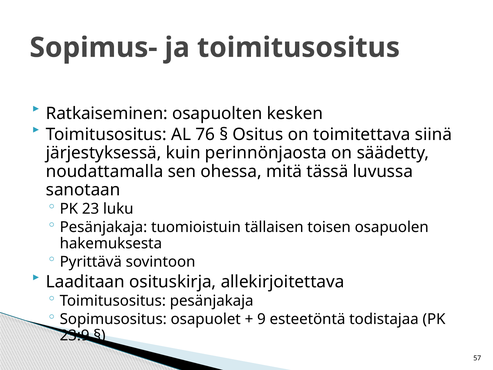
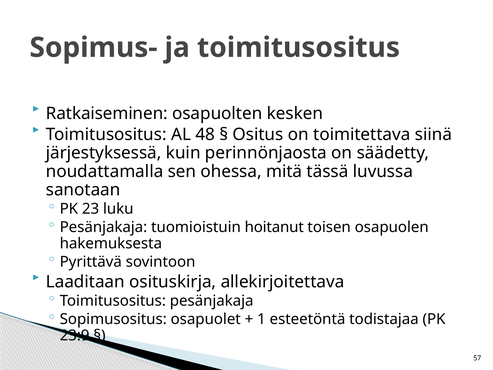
76: 76 -> 48
tällaisen: tällaisen -> hoitanut
9: 9 -> 1
